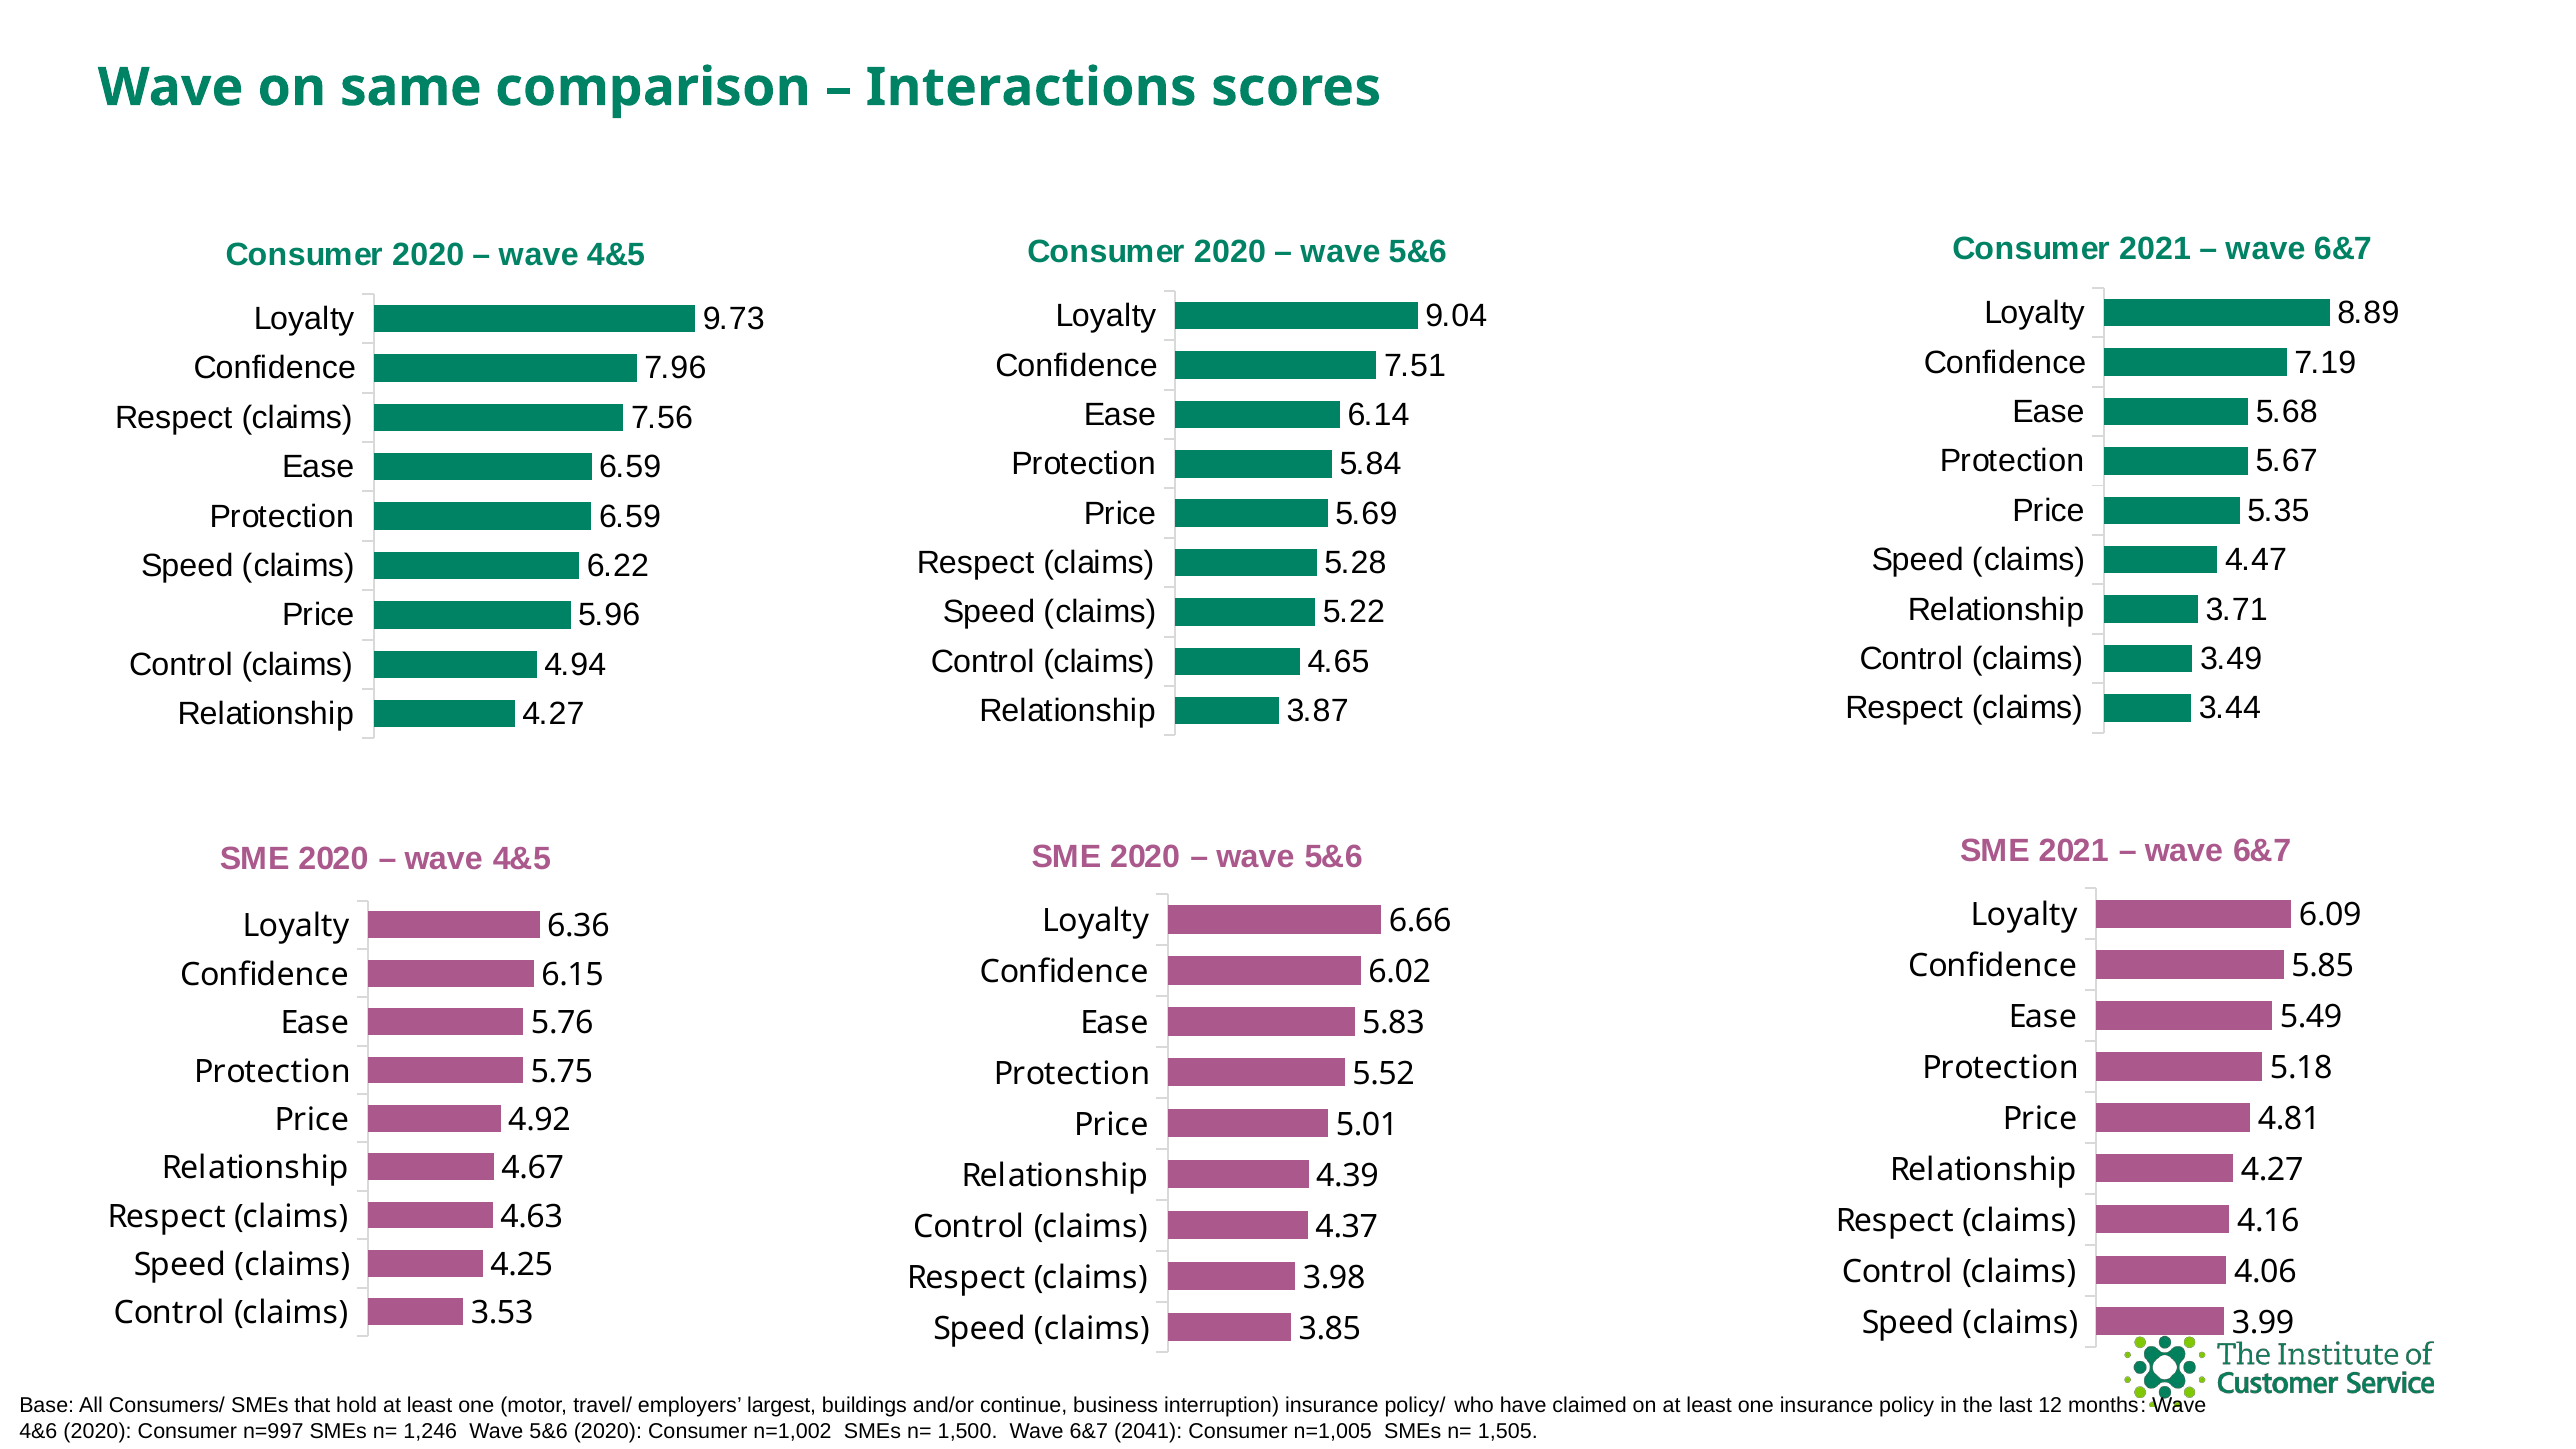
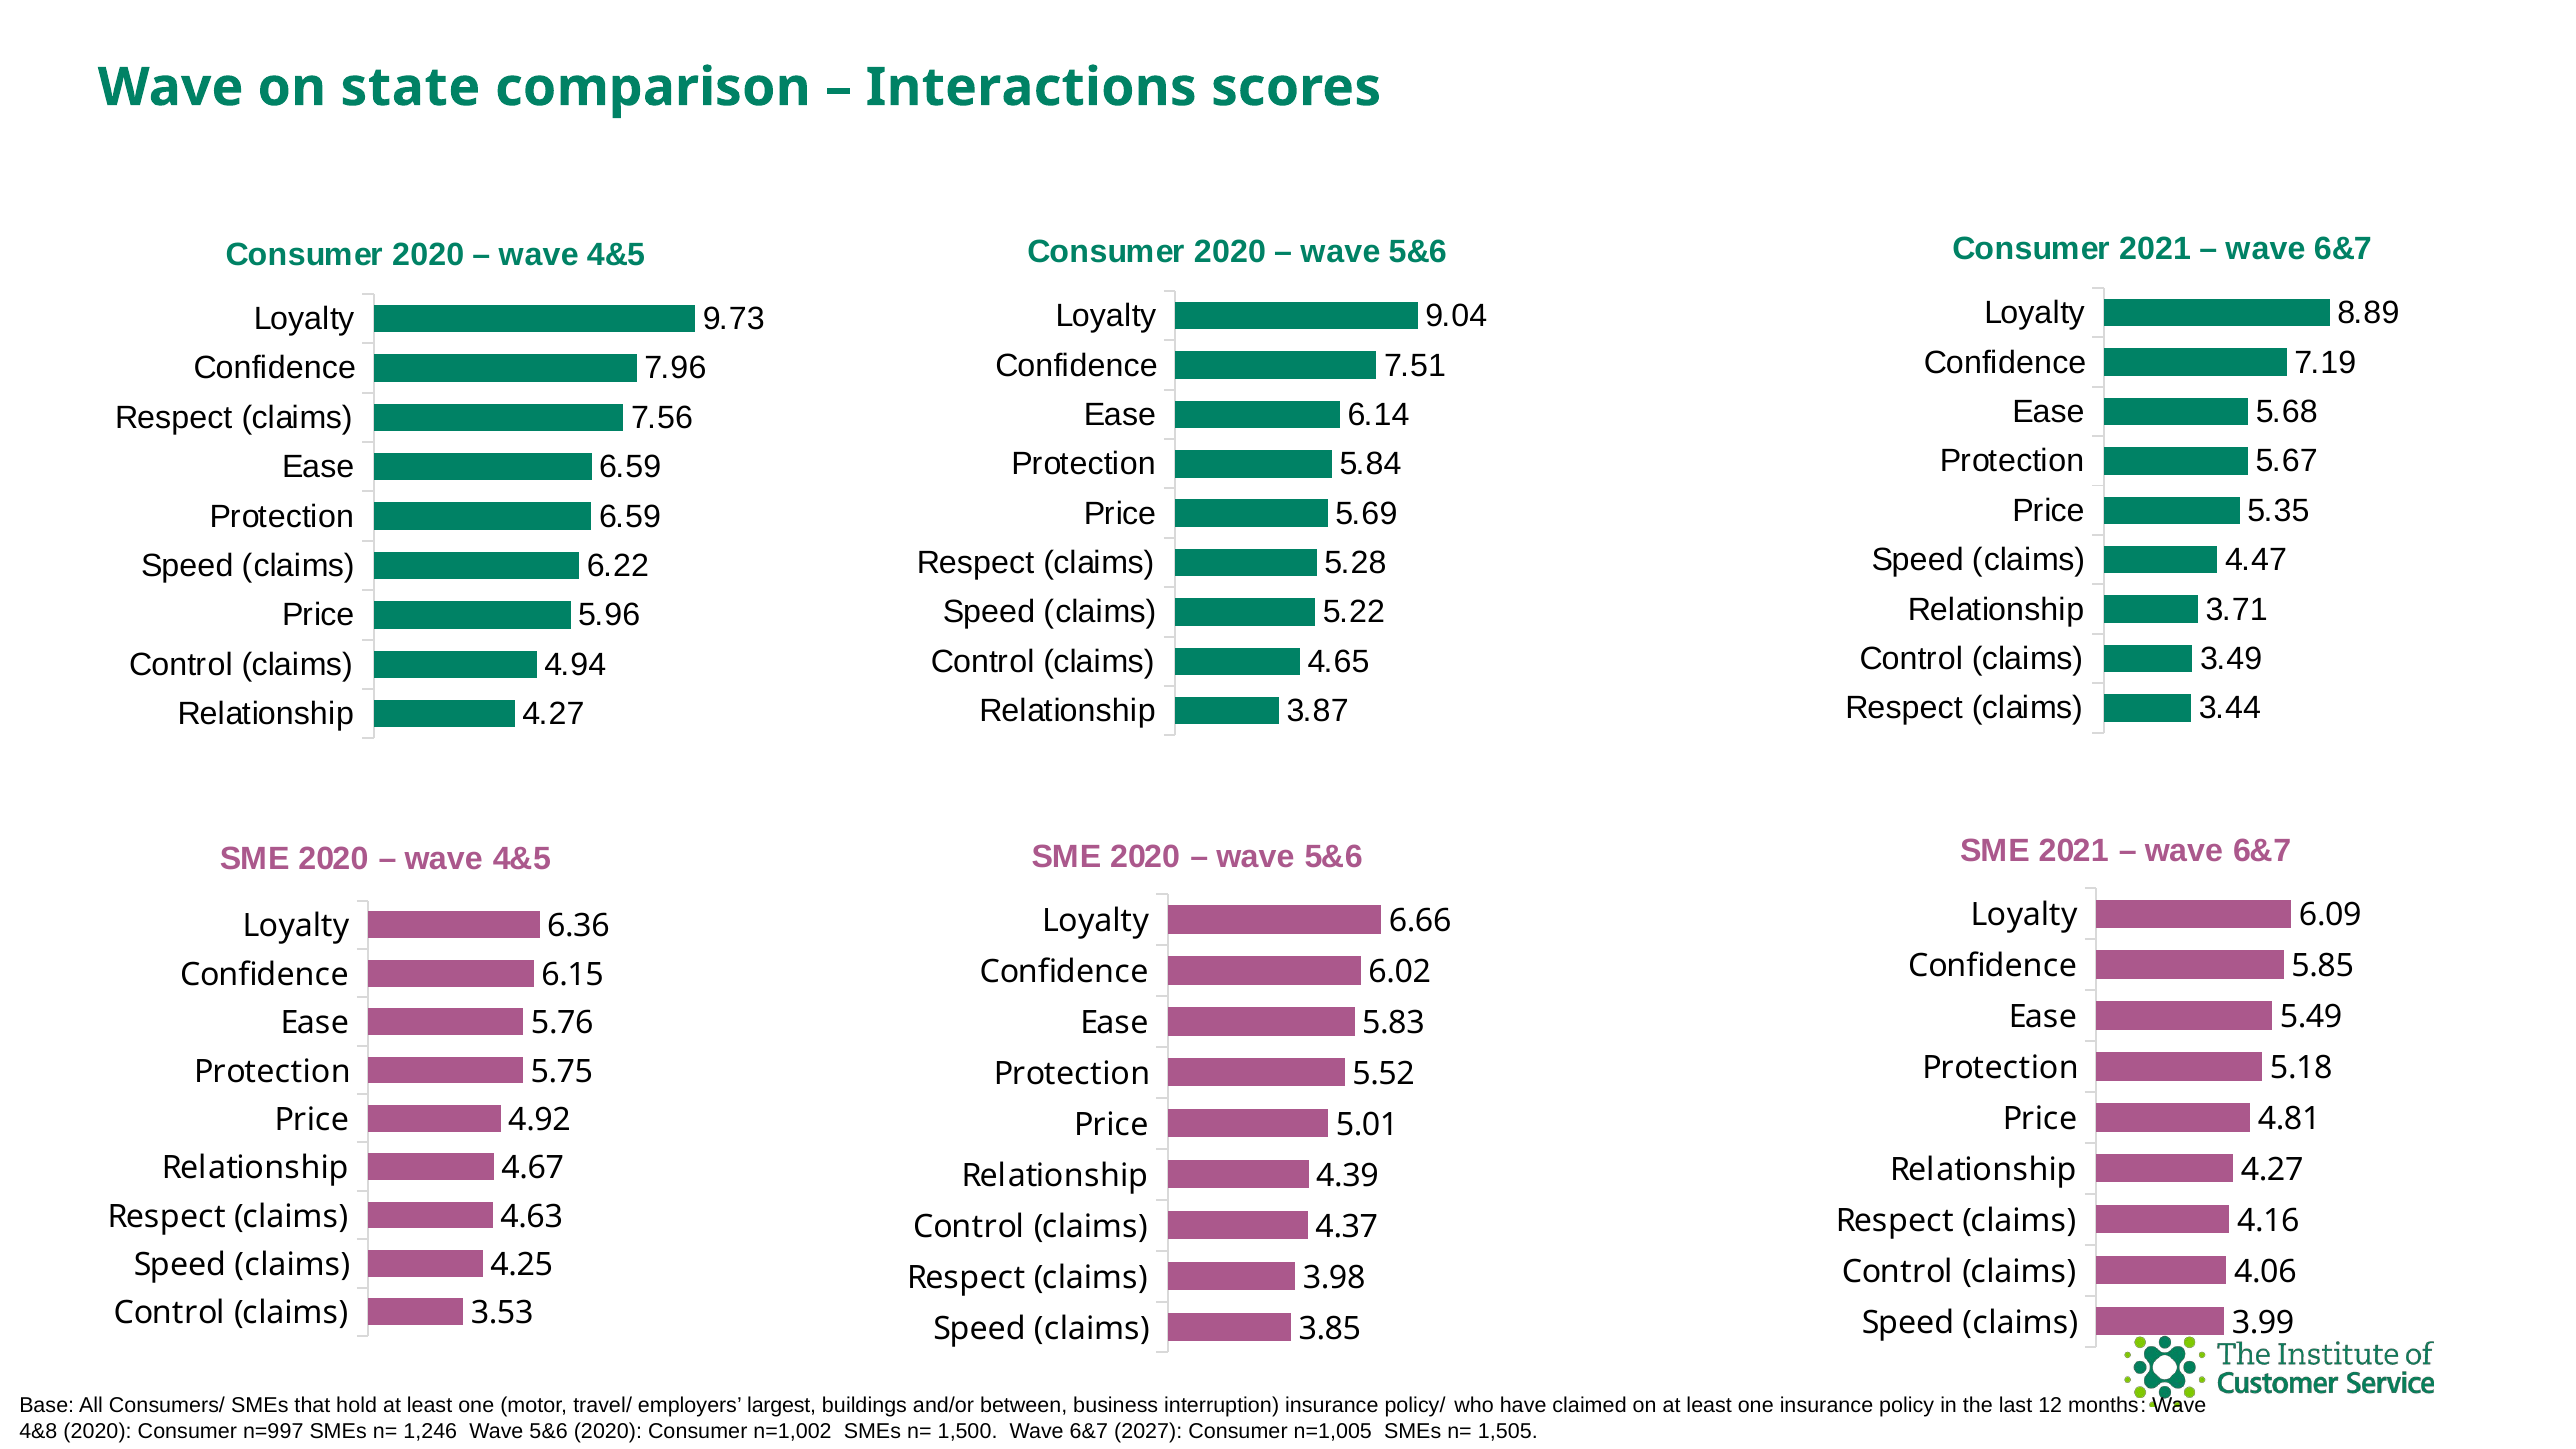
same: same -> state
continue: continue -> between
4&6: 4&6 -> 4&8
2041: 2041 -> 2027
